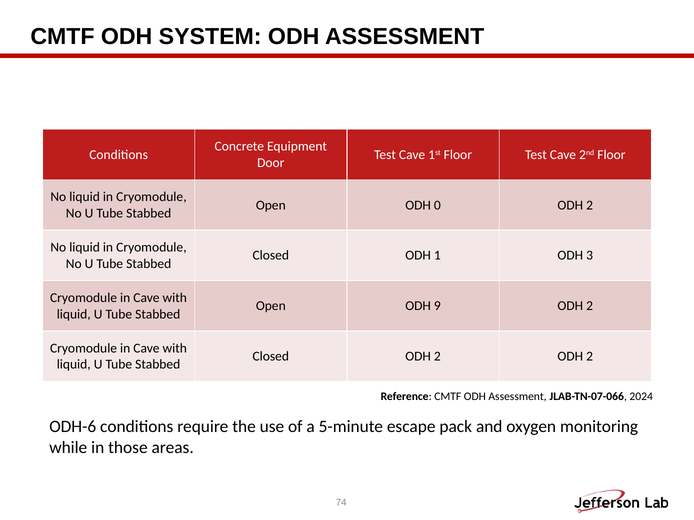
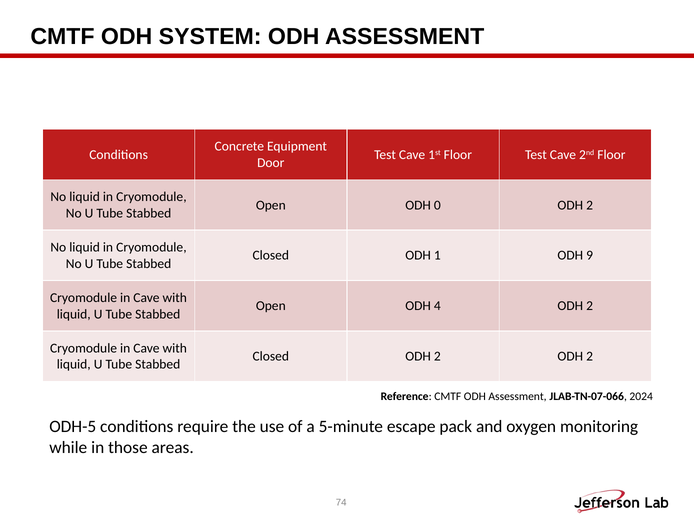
3: 3 -> 9
9: 9 -> 4
ODH-6: ODH-6 -> ODH-5
